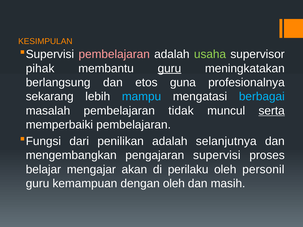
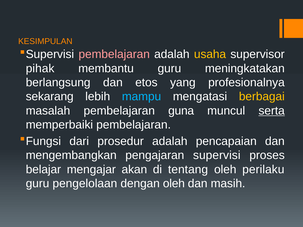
usaha colour: light green -> yellow
guru at (169, 68) underline: present -> none
guna: guna -> yang
berbagai colour: light blue -> yellow
tidak: tidak -> guna
penilikan: penilikan -> prosedur
selanjutnya: selanjutnya -> pencapaian
perilaku: perilaku -> tentang
personil: personil -> perilaku
kemampuan: kemampuan -> pengelolaan
